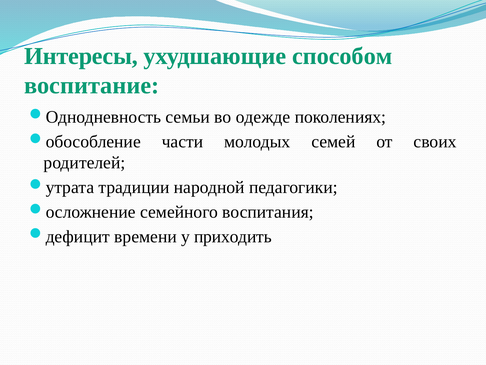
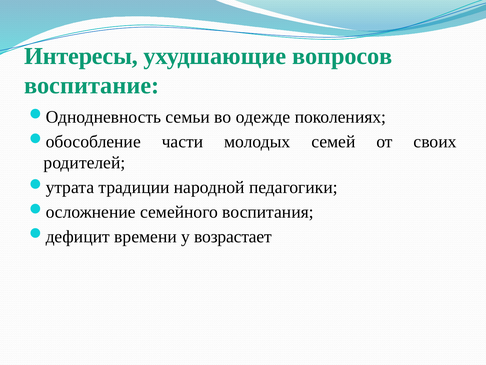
способом: способом -> вопросов
приходить: приходить -> возрастает
